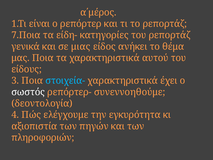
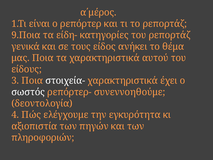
7.Ποια: 7.Ποια -> 9.Ποια
μιας: μιας -> τους
στοιχεία- colour: light blue -> white
